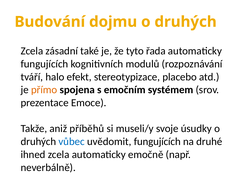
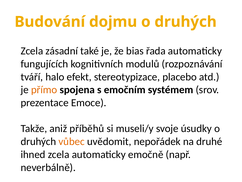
tyto: tyto -> bias
vůbec colour: blue -> orange
uvědomit fungujících: fungujících -> nepořádek
